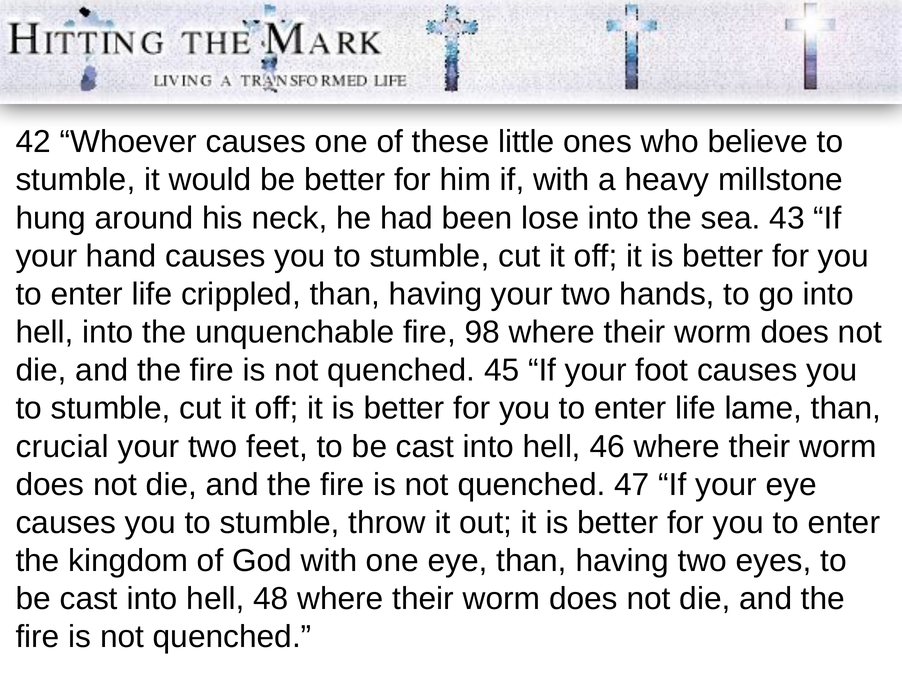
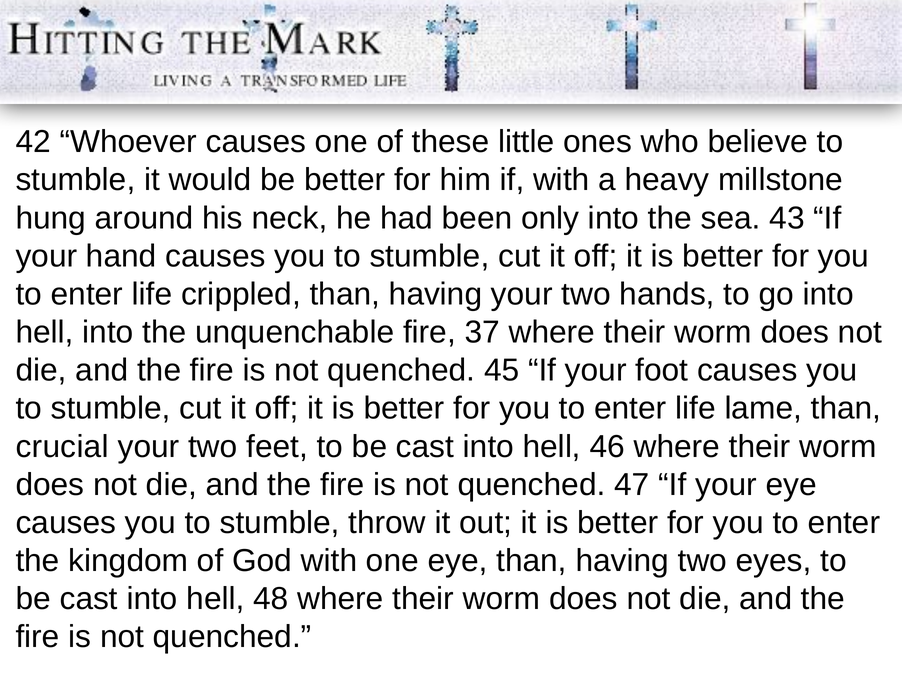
lose: lose -> only
98: 98 -> 37
